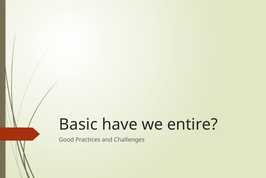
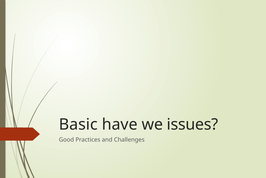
entire: entire -> issues
